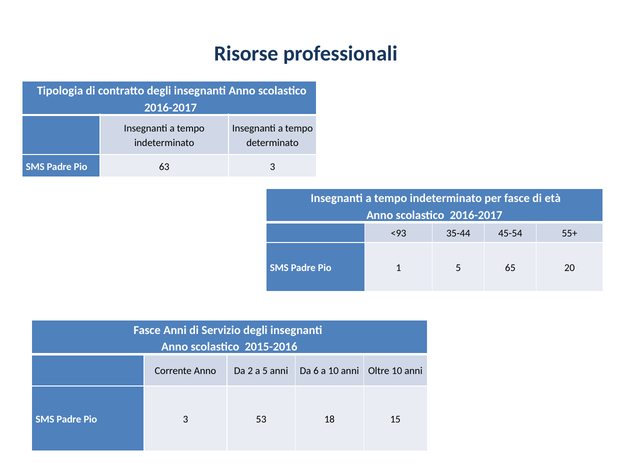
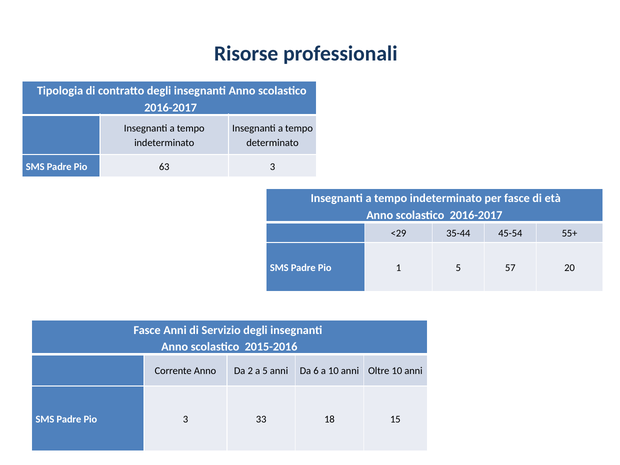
<93: <93 -> <29
65: 65 -> 57
53: 53 -> 33
